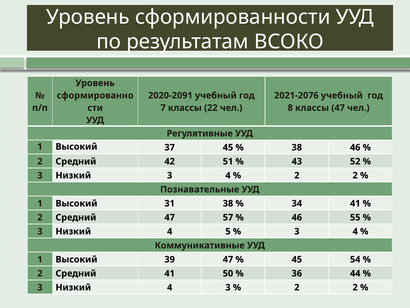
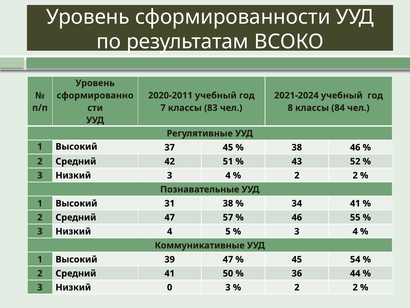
2020-2091: 2020-2091 -> 2020-2011
2021-2076: 2021-2076 -> 2021-2024
22: 22 -> 83
классы 47: 47 -> 84
4 at (170, 287): 4 -> 0
